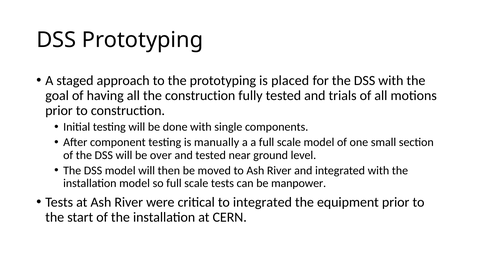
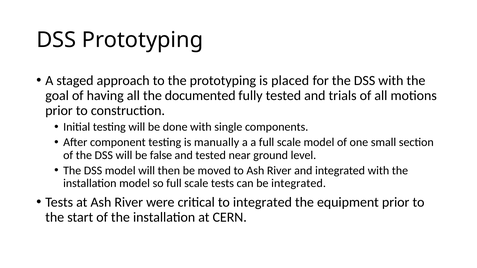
the construction: construction -> documented
over: over -> false
be manpower: manpower -> integrated
